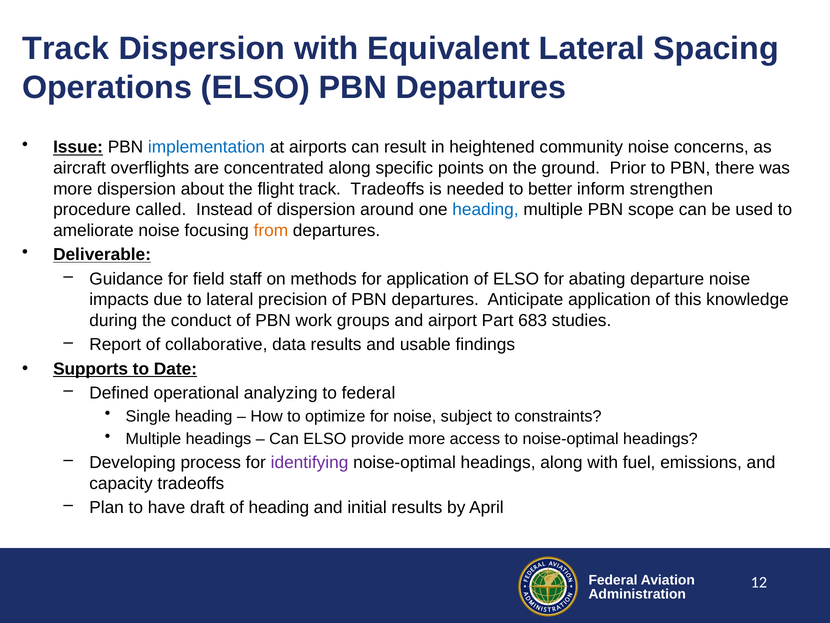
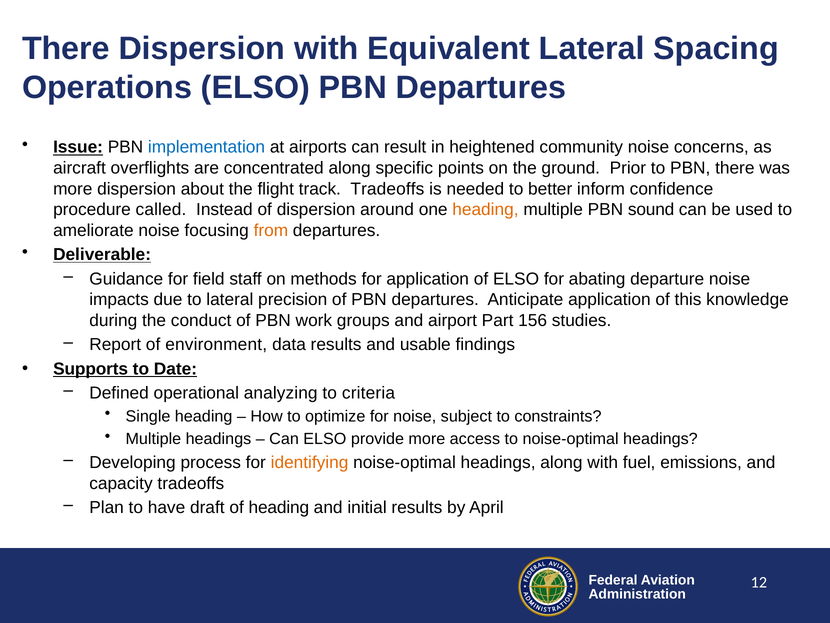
Track at (66, 49): Track -> There
strengthen: strengthen -> confidence
heading at (485, 209) colour: blue -> orange
scope: scope -> sound
683: 683 -> 156
collaborative: collaborative -> environment
to federal: federal -> criteria
identifying colour: purple -> orange
